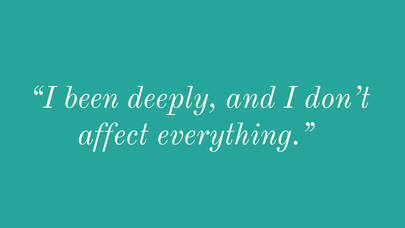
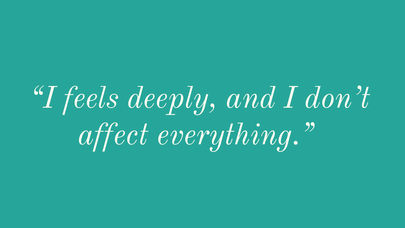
been: been -> feels
